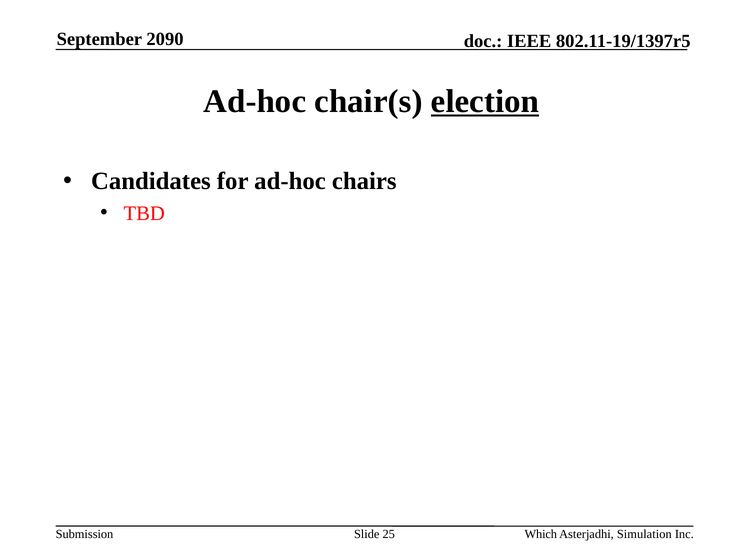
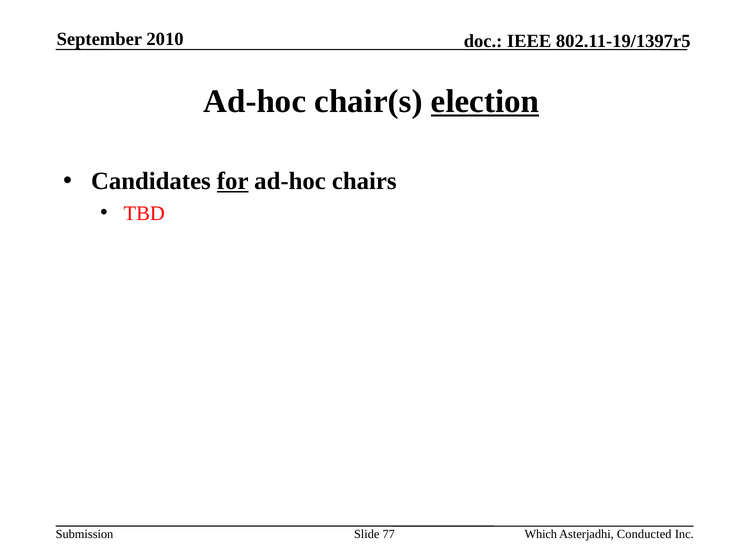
2090: 2090 -> 2010
for underline: none -> present
25: 25 -> 77
Simulation: Simulation -> Conducted
